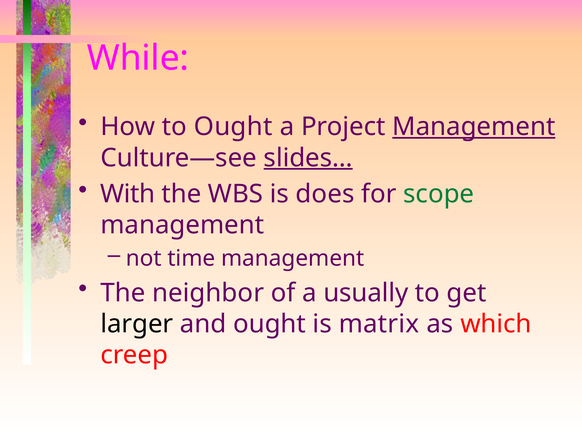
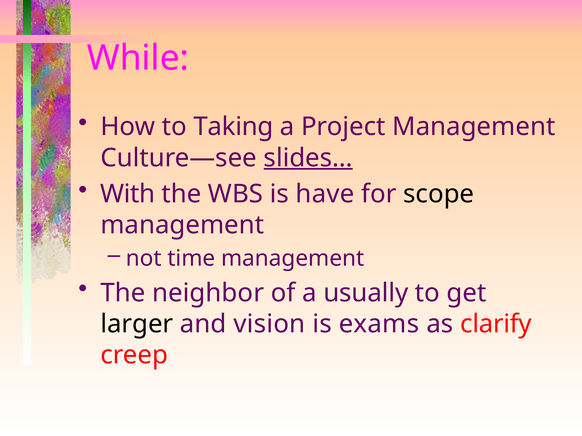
to Ought: Ought -> Taking
Management at (474, 127) underline: present -> none
does: does -> have
scope colour: green -> black
and ought: ought -> vision
matrix: matrix -> exams
which: which -> clarify
